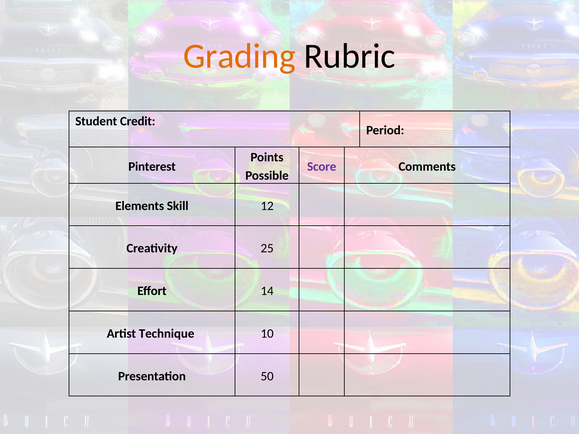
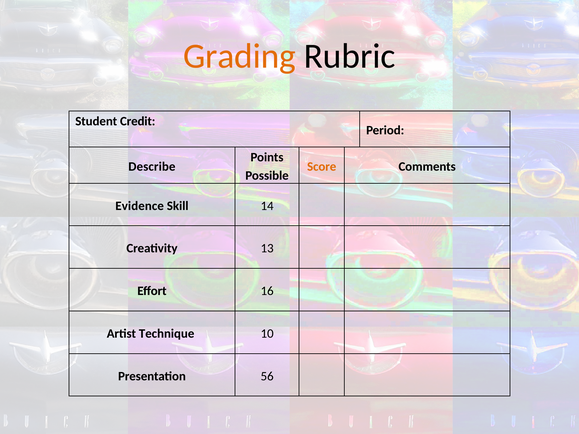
Pinterest: Pinterest -> Describe
Score colour: purple -> orange
Elements: Elements -> Evidence
12: 12 -> 14
25: 25 -> 13
14: 14 -> 16
50: 50 -> 56
